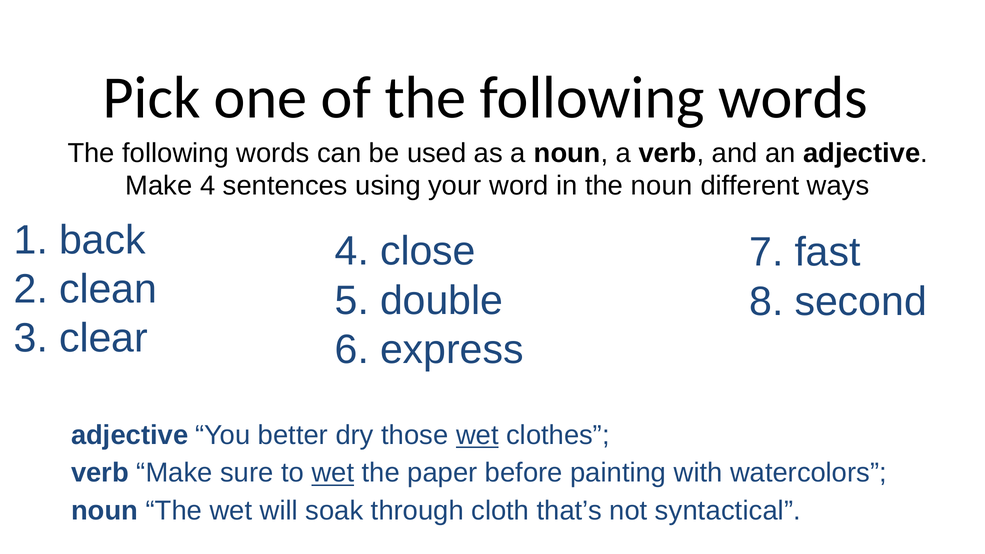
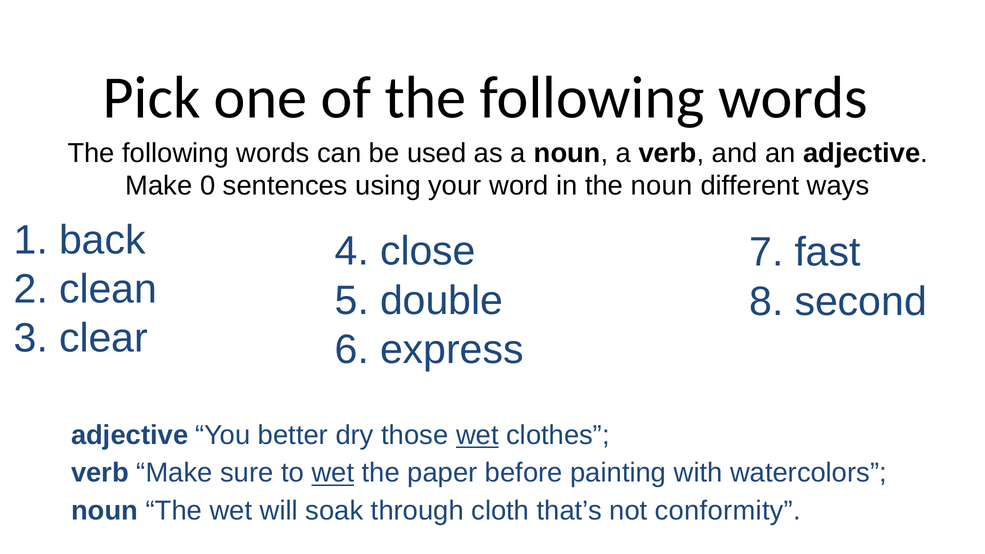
Make 4: 4 -> 0
syntactical: syntactical -> conformity
